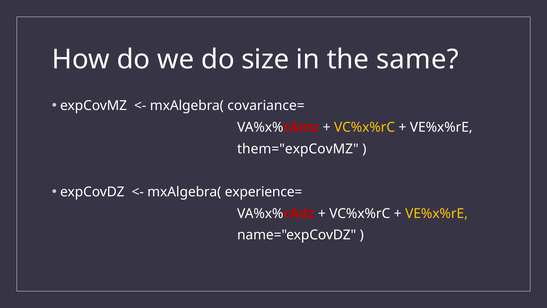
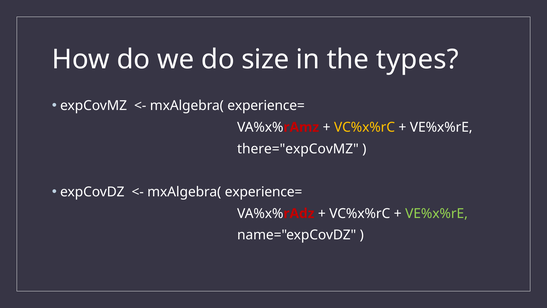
same: same -> types
covariance= at (266, 106): covariance= -> experience=
them="expCovMZ: them="expCovMZ -> there="expCovMZ
VE%x%rE at (437, 213) colour: yellow -> light green
